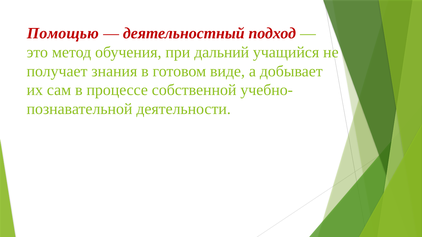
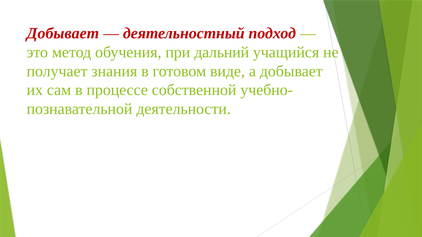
Помощью at (63, 33): Помощью -> Добывает
